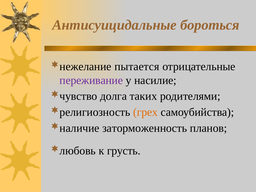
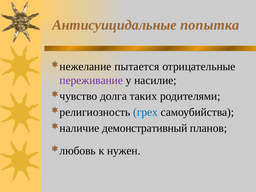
бороться: бороться -> попытка
грех colour: orange -> blue
заторможенность: заторможенность -> демонстративный
грусть: грусть -> нужен
